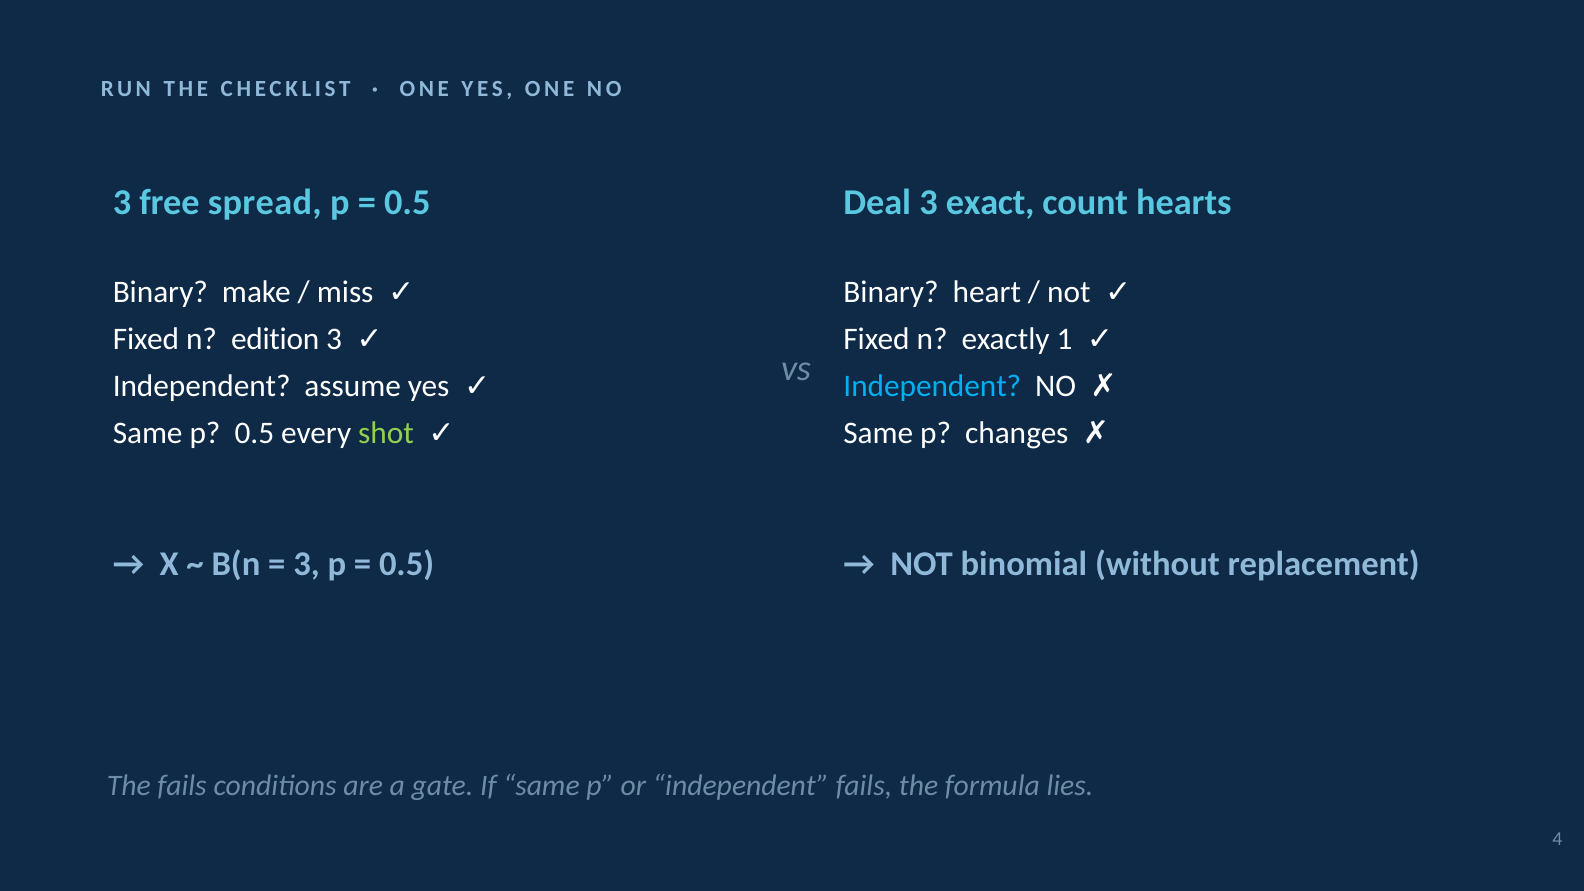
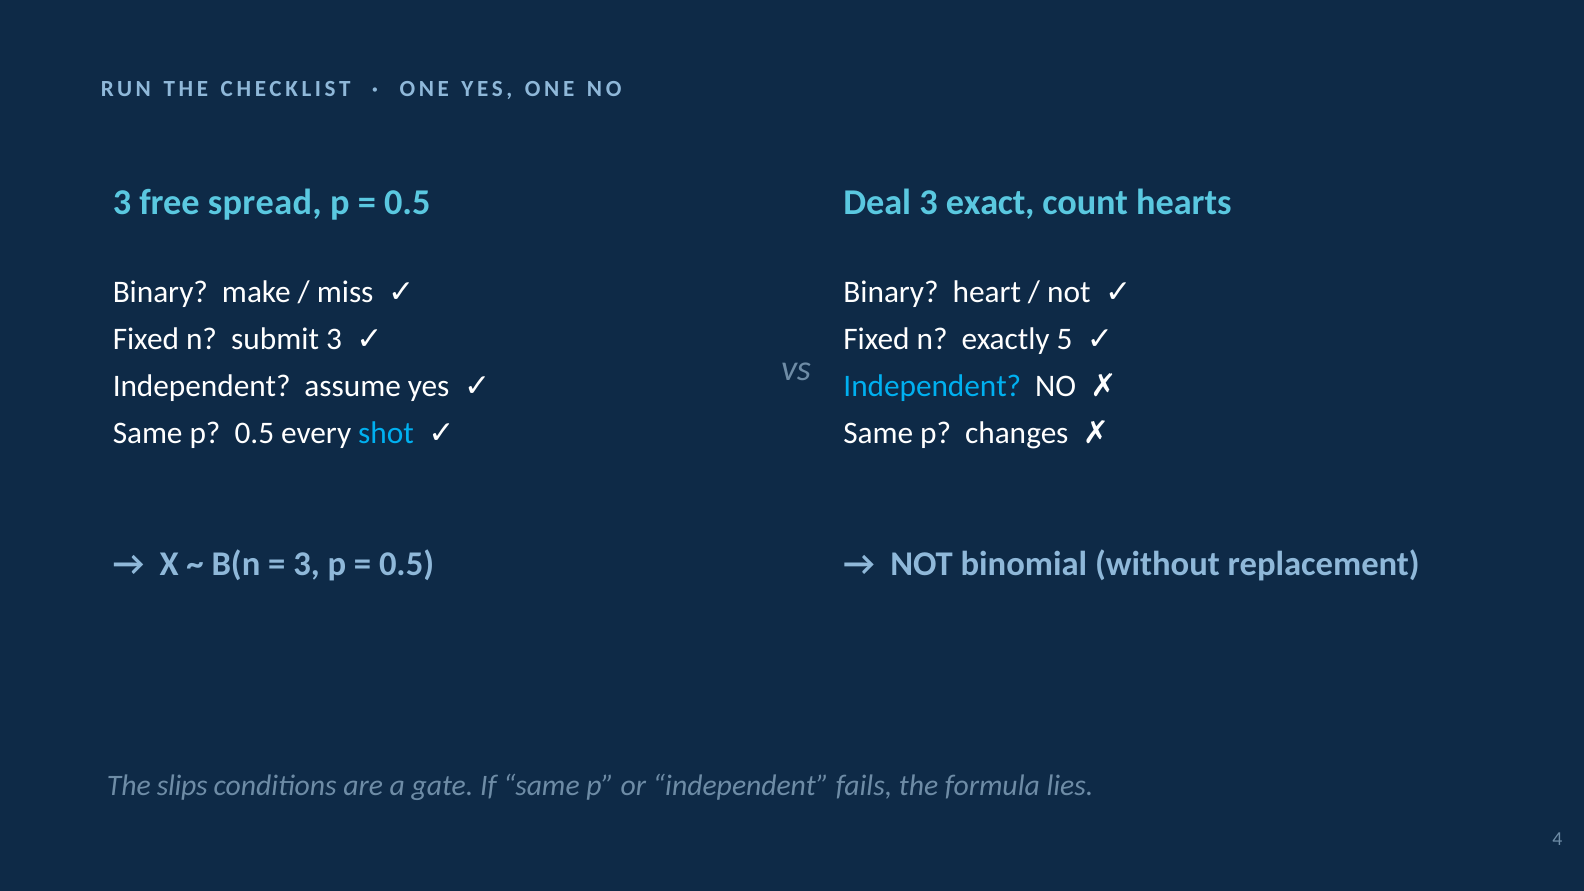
edition: edition -> submit
1: 1 -> 5
shot colour: light green -> light blue
The fails: fails -> slips
